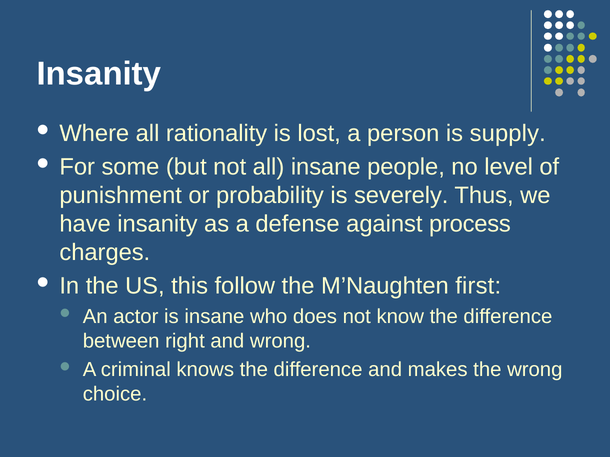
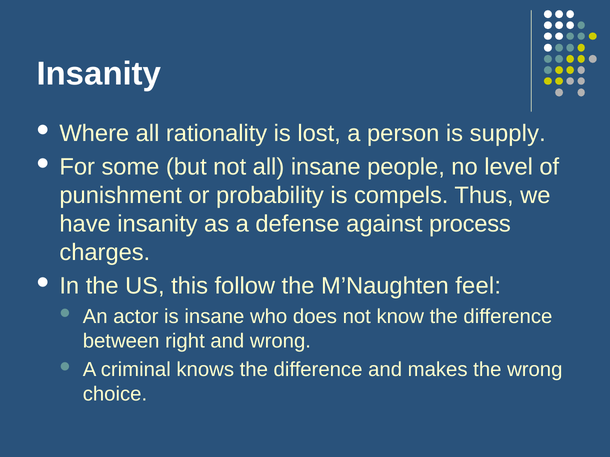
severely: severely -> compels
first: first -> feel
